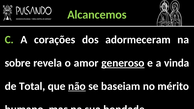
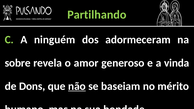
Alcancemos: Alcancemos -> Partilhando
corações: corações -> ninguém
generoso underline: present -> none
Total: Total -> Dons
